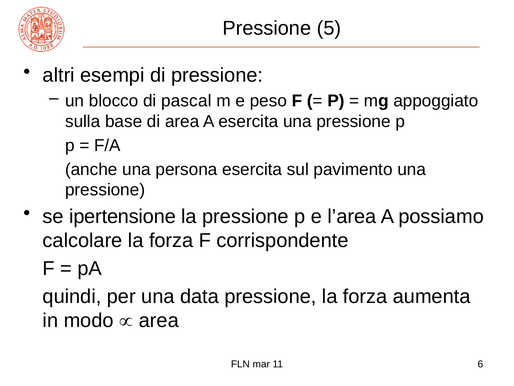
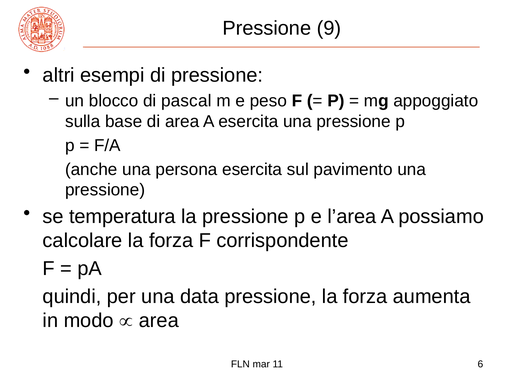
5: 5 -> 9
ipertensione: ipertensione -> temperatura
